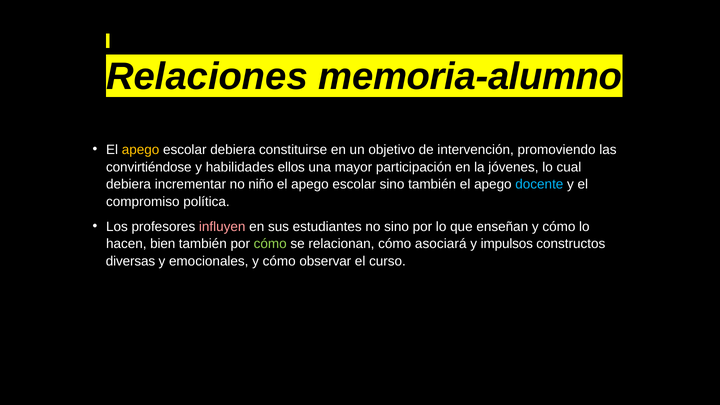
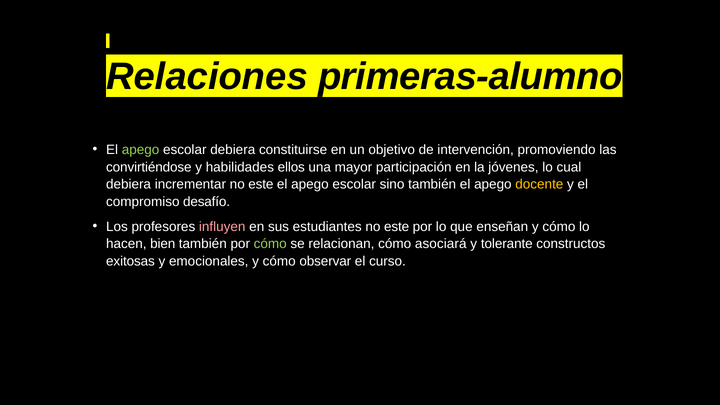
memoria-alumno: memoria-alumno -> primeras-alumno
apego at (141, 150) colour: yellow -> light green
incrementar no niño: niño -> este
docente colour: light blue -> yellow
política: política -> desafío
estudiantes no sino: sino -> este
impulsos: impulsos -> tolerante
diversas: diversas -> exitosas
